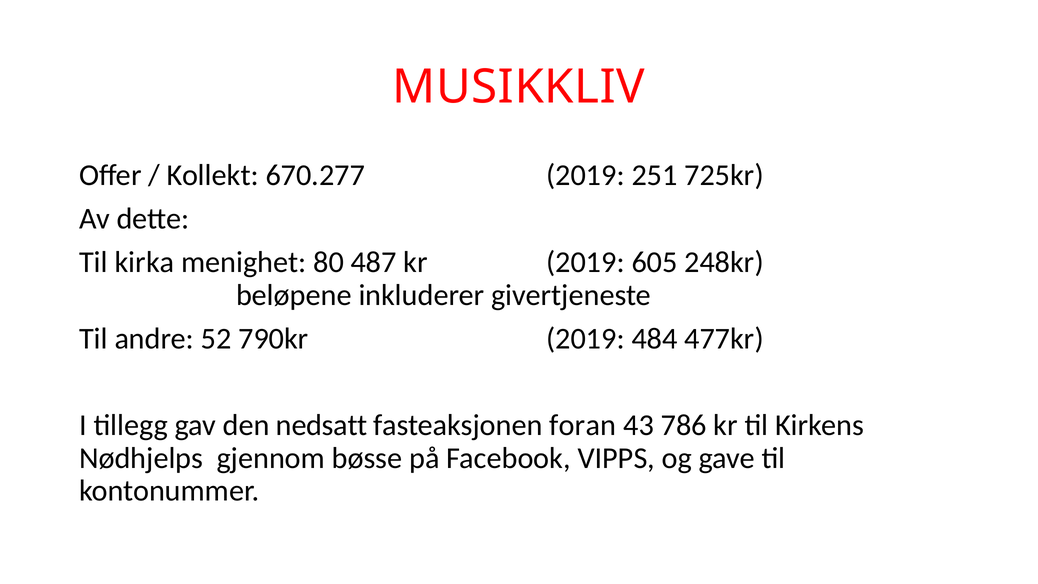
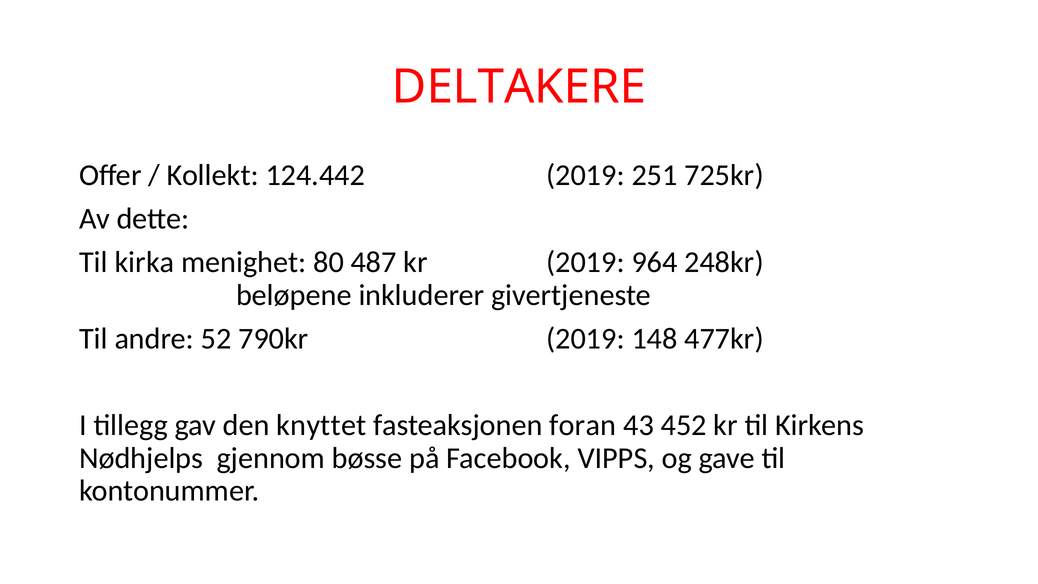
MUSIKKLIV: MUSIKKLIV -> DELTAKERE
670.277: 670.277 -> 124.442
605: 605 -> 964
484: 484 -> 148
nedsatt: nedsatt -> knyttet
786: 786 -> 452
